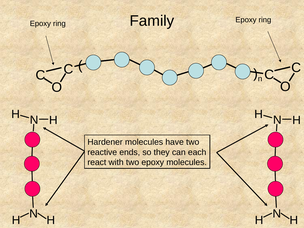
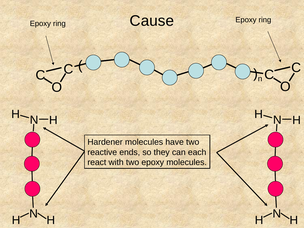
Family: Family -> Cause
